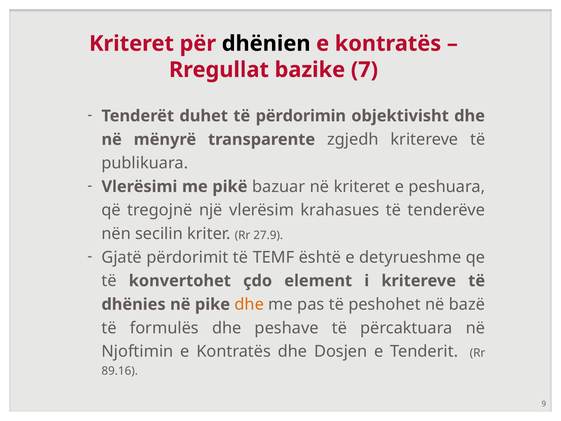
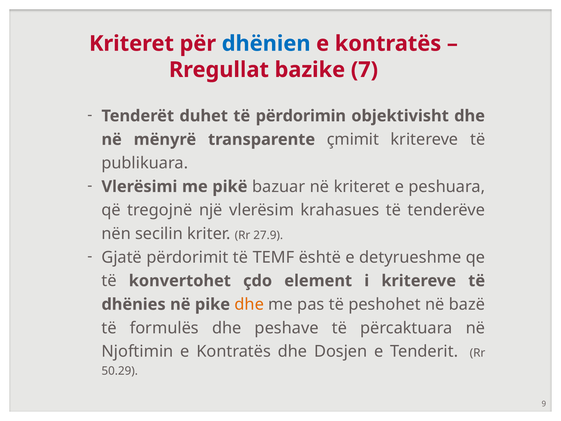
dhënien colour: black -> blue
zgjedh: zgjedh -> çmimit
89.16: 89.16 -> 50.29
